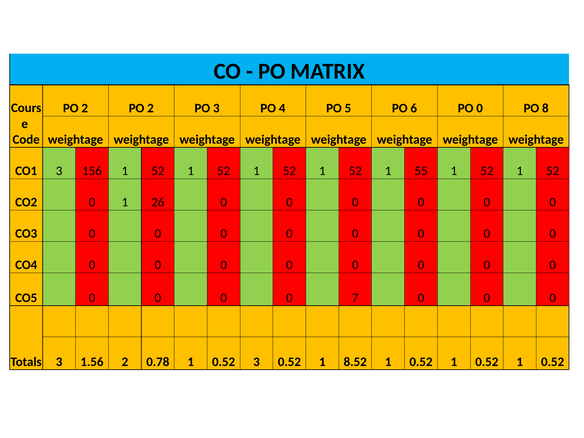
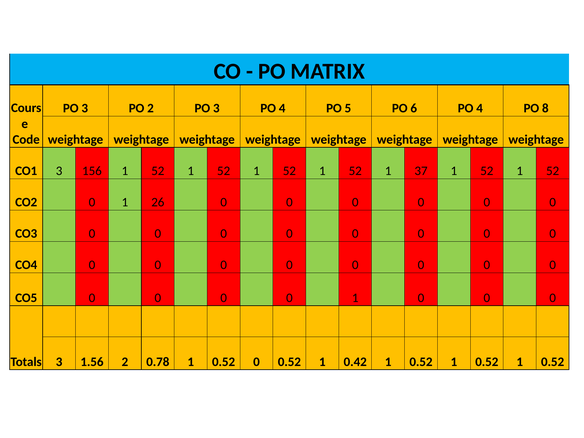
2 at (85, 108): 2 -> 3
6 PO 0: 0 -> 4
55: 55 -> 37
0 0 7: 7 -> 1
0.52 3: 3 -> 0
8.52: 8.52 -> 0.42
